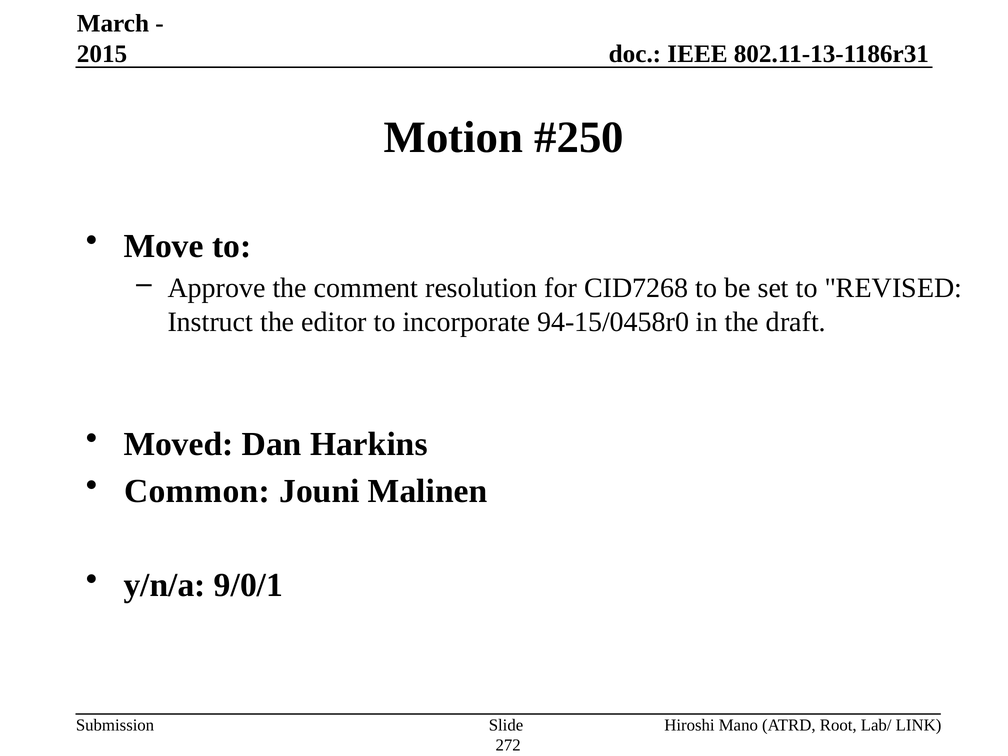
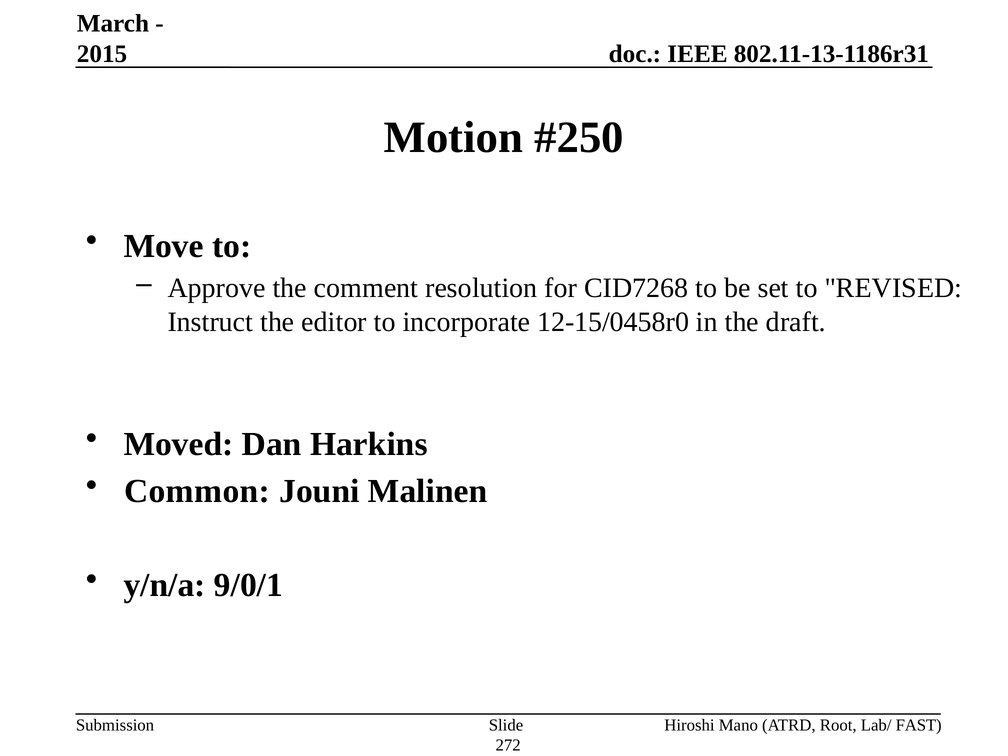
94-15/0458r0: 94-15/0458r0 -> 12-15/0458r0
LINK: LINK -> FAST
